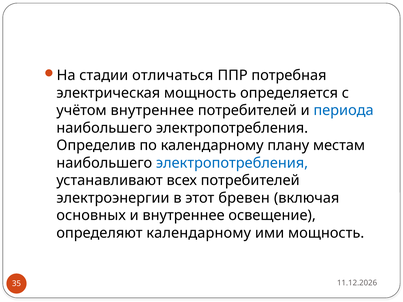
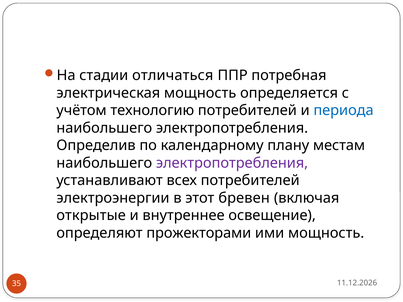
учётом внутреннее: внутреннее -> технологию
электропотребления at (232, 163) colour: blue -> purple
основных: основных -> открытые
определяют календарному: календарному -> прожекторами
